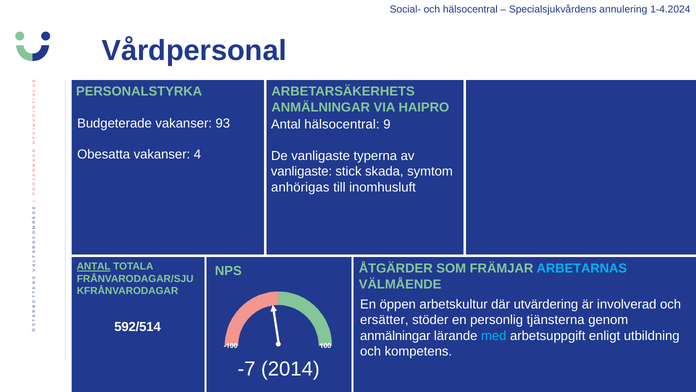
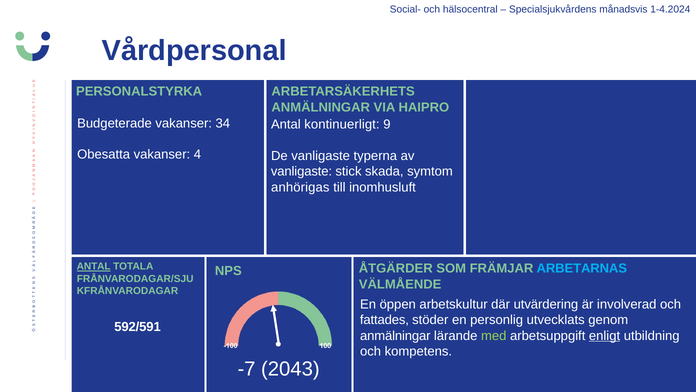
annulering: annulering -> månadsvis
93: 93 -> 34
Antal hälsocentral: hälsocentral -> kontinuerligt
ersätter: ersätter -> fattades
tjänsterna: tjänsterna -> utvecklats
592/514: 592/514 -> 592/591
med colour: light blue -> light green
enligt underline: none -> present
2014: 2014 -> 2043
